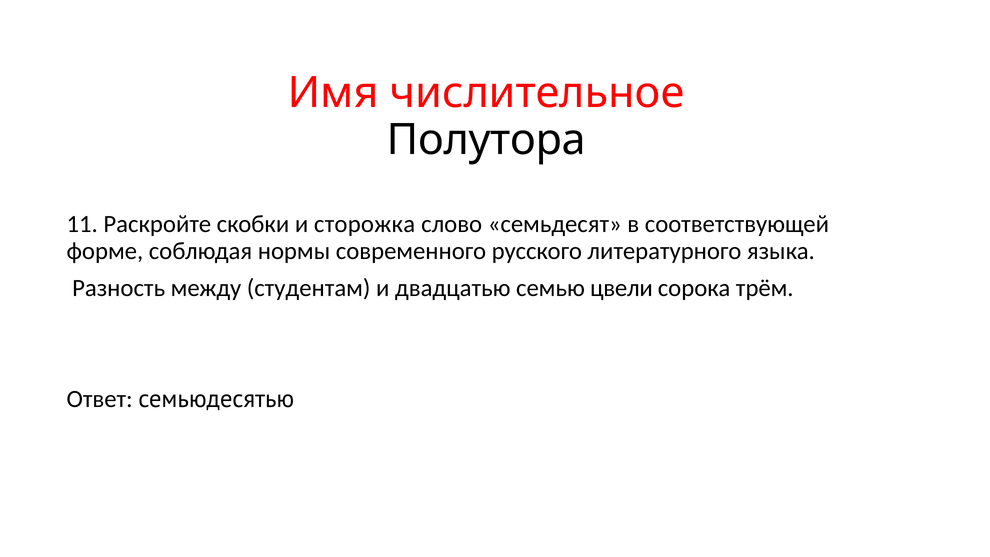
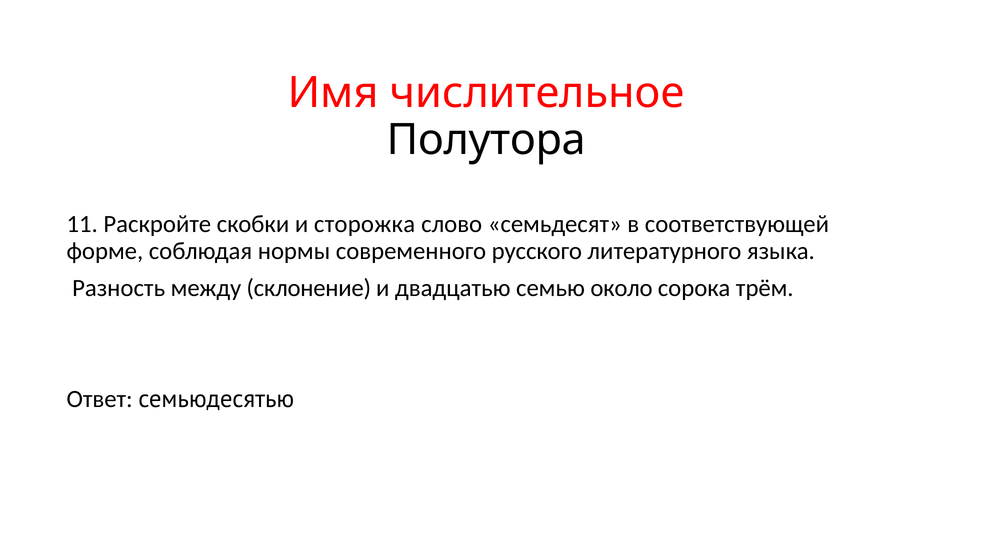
студентам: студентам -> склонение
цвели: цвели -> около
